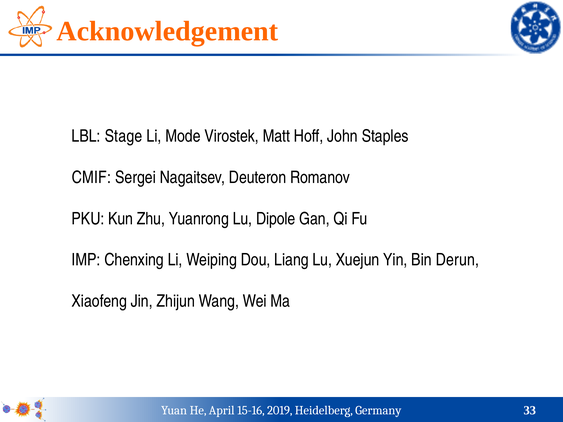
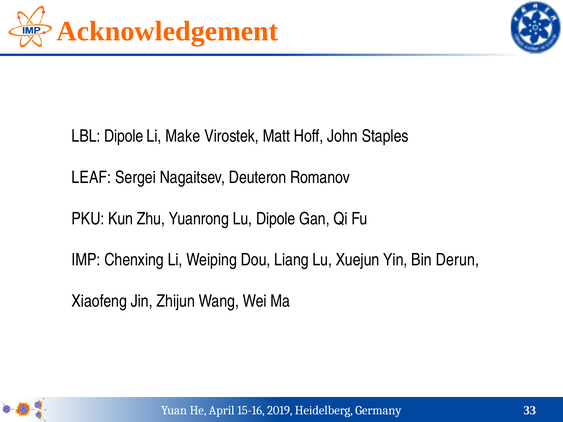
LBL Stage: Stage -> Dipole
Mode: Mode -> Make
CMIF: CMIF -> LEAF
